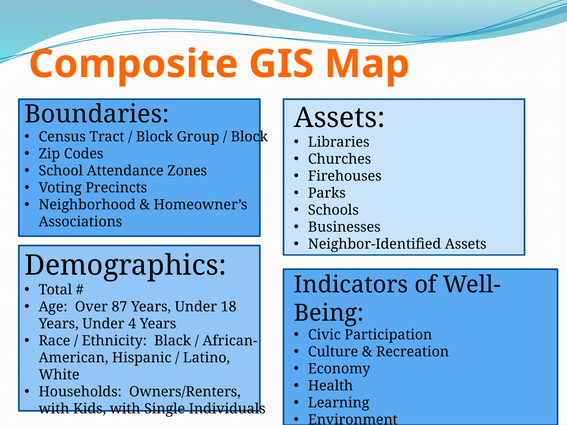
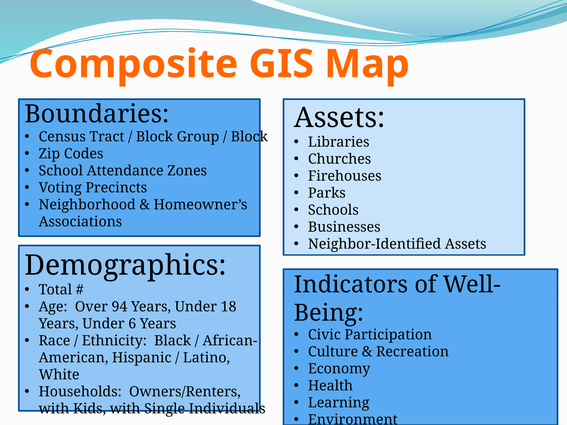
87: 87 -> 94
4: 4 -> 6
